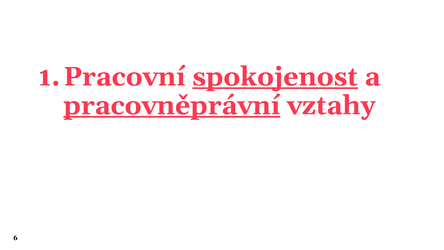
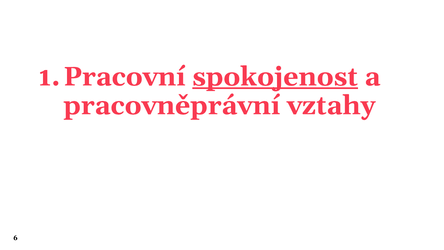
pracovněprávní underline: present -> none
